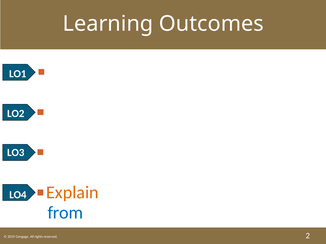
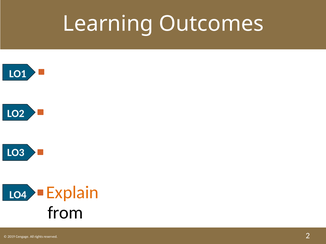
from colour: blue -> black
